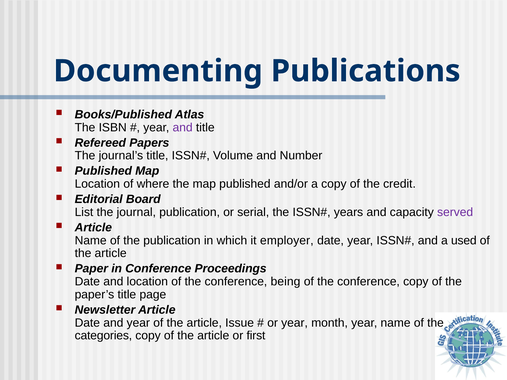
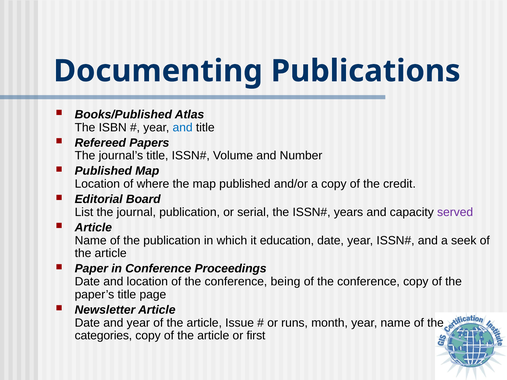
and at (183, 127) colour: purple -> blue
employer: employer -> education
used: used -> seek
or year: year -> runs
